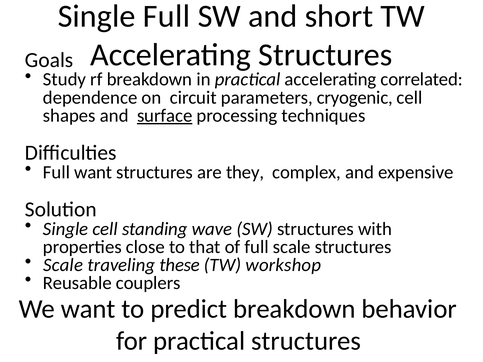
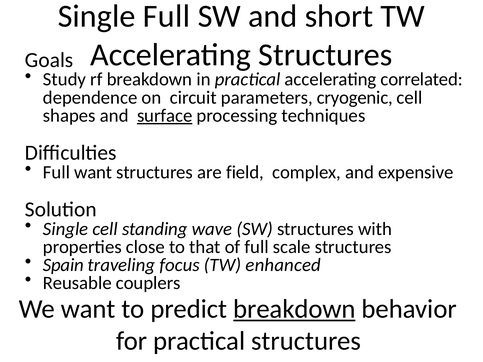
they: they -> field
Scale at (63, 265): Scale -> Spain
these: these -> focus
workshop: workshop -> enhanced
breakdown at (294, 309) underline: none -> present
